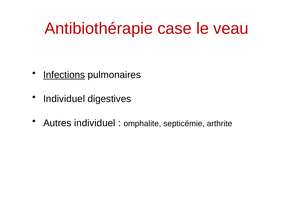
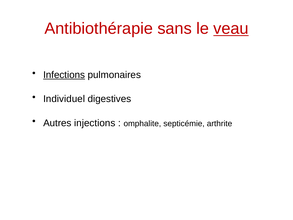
case: case -> sans
veau underline: none -> present
Autres individuel: individuel -> injections
